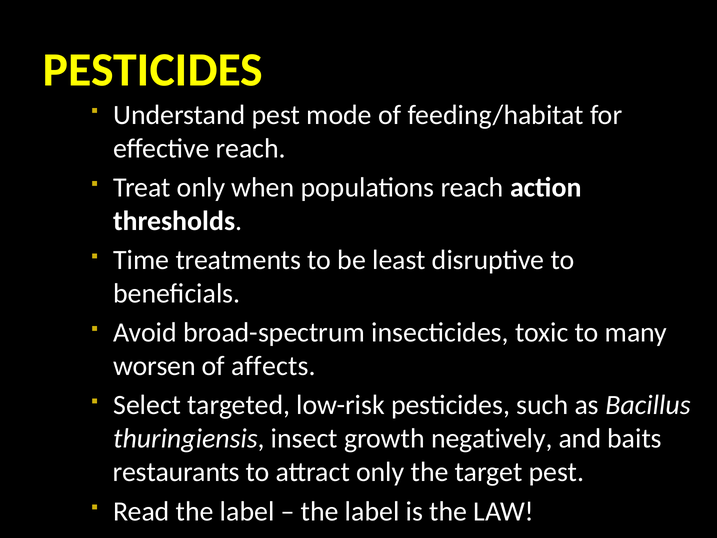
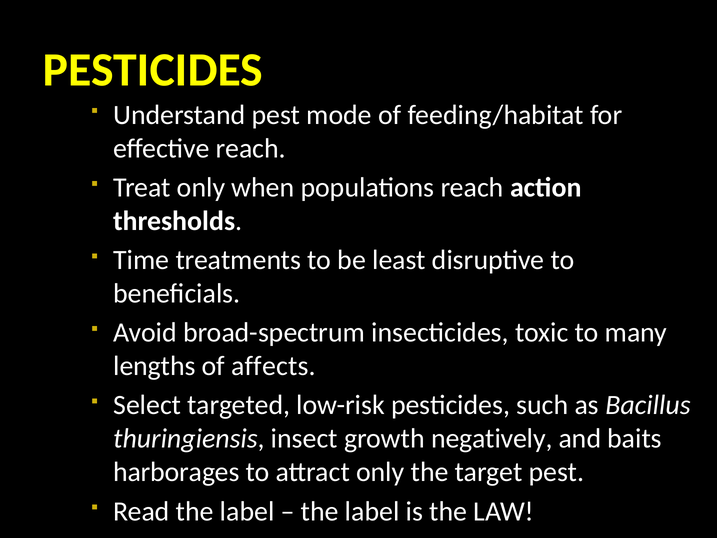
worsen: worsen -> lengths
restaurants: restaurants -> harborages
